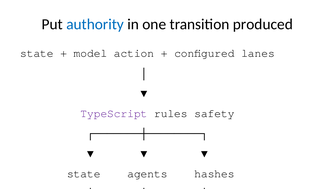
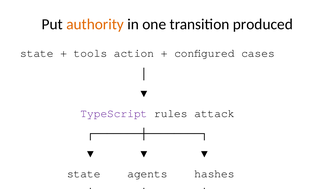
authority colour: blue -> orange
model: model -> tools
lanes: lanes -> cases
safety: safety -> attack
